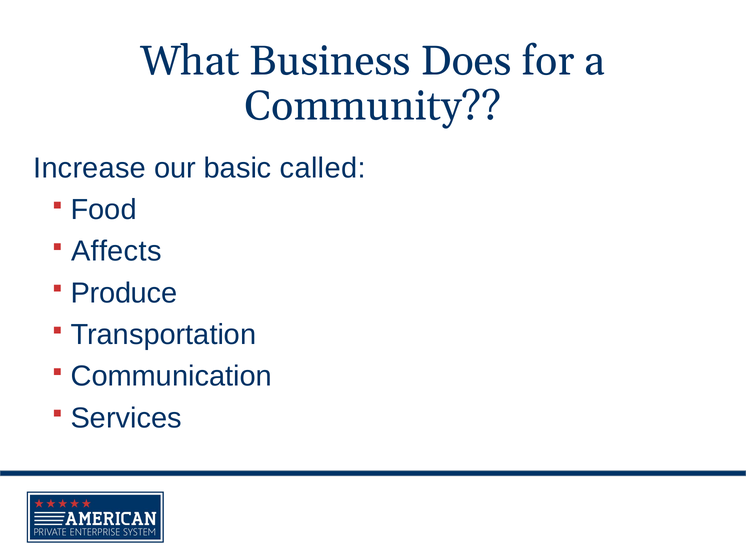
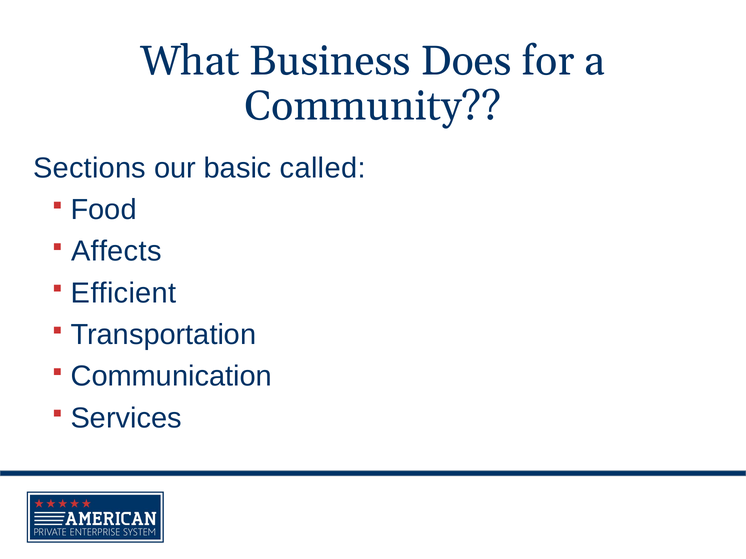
Increase: Increase -> Sections
Produce: Produce -> Efficient
